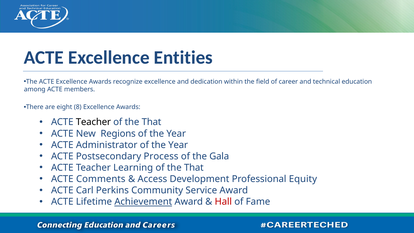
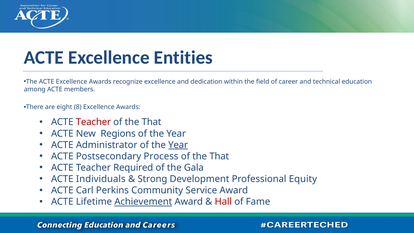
Teacher at (93, 122) colour: black -> red
Year at (178, 145) underline: none -> present
Gala at (219, 156): Gala -> That
Learning: Learning -> Required
That at (194, 168): That -> Gala
Comments: Comments -> Individuals
Access: Access -> Strong
